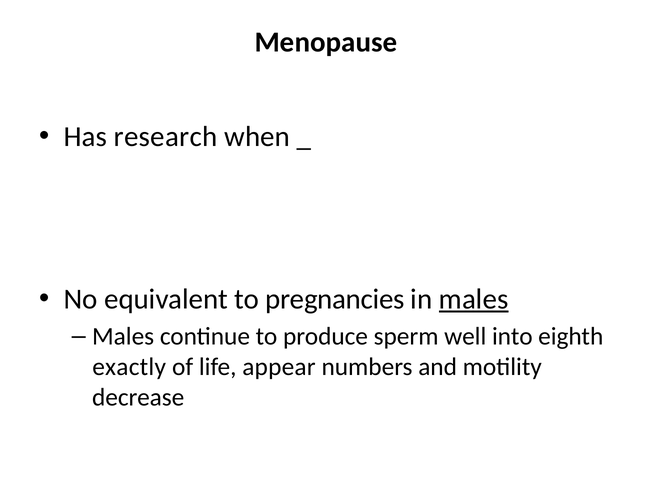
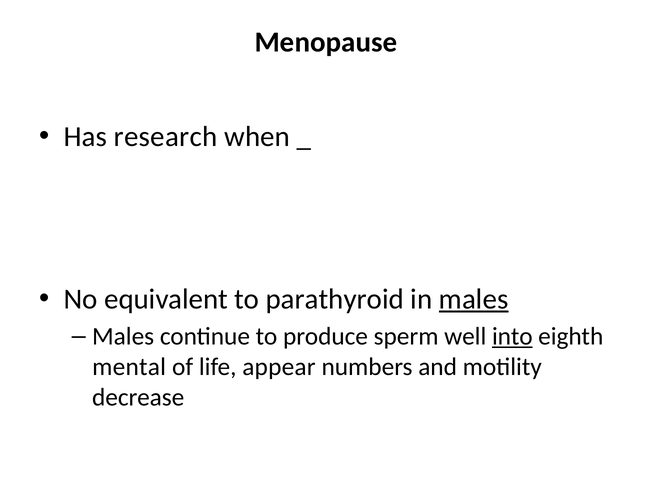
pregnancies: pregnancies -> parathyroid
into underline: none -> present
exactly: exactly -> mental
